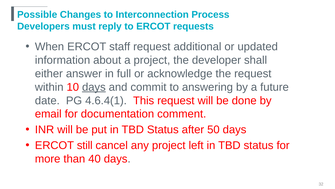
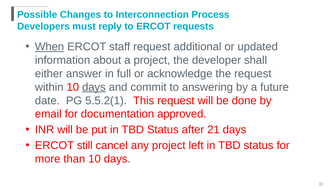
When underline: none -> present
4.6.4(1: 4.6.4(1 -> 5.5.2(1
comment: comment -> approved
50: 50 -> 21
than 40: 40 -> 10
